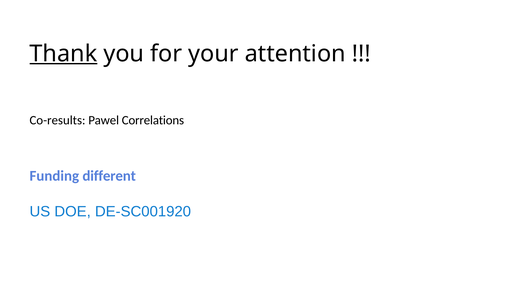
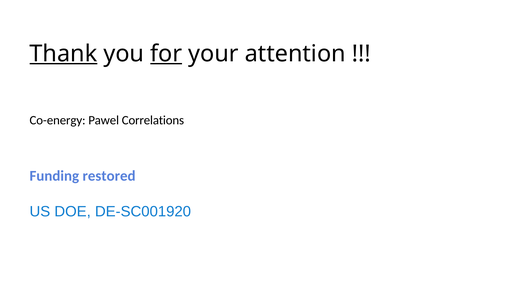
for underline: none -> present
Co-results: Co-results -> Co-energy
different: different -> restored
